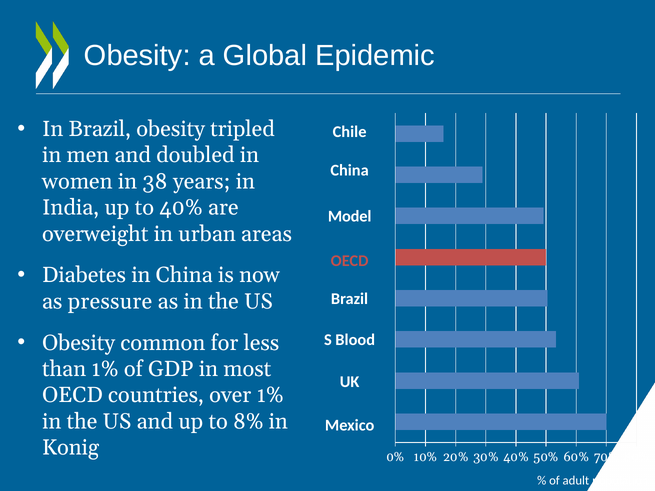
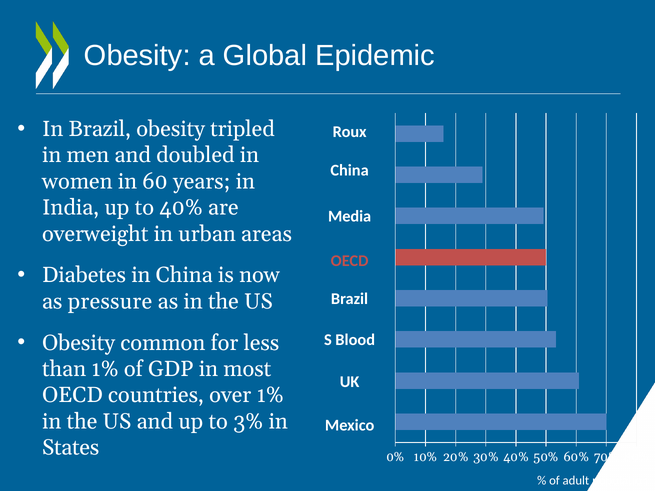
Chile: Chile -> Roux
38: 38 -> 60
Model: Model -> Media
8%: 8% -> 3%
Konig: Konig -> States
